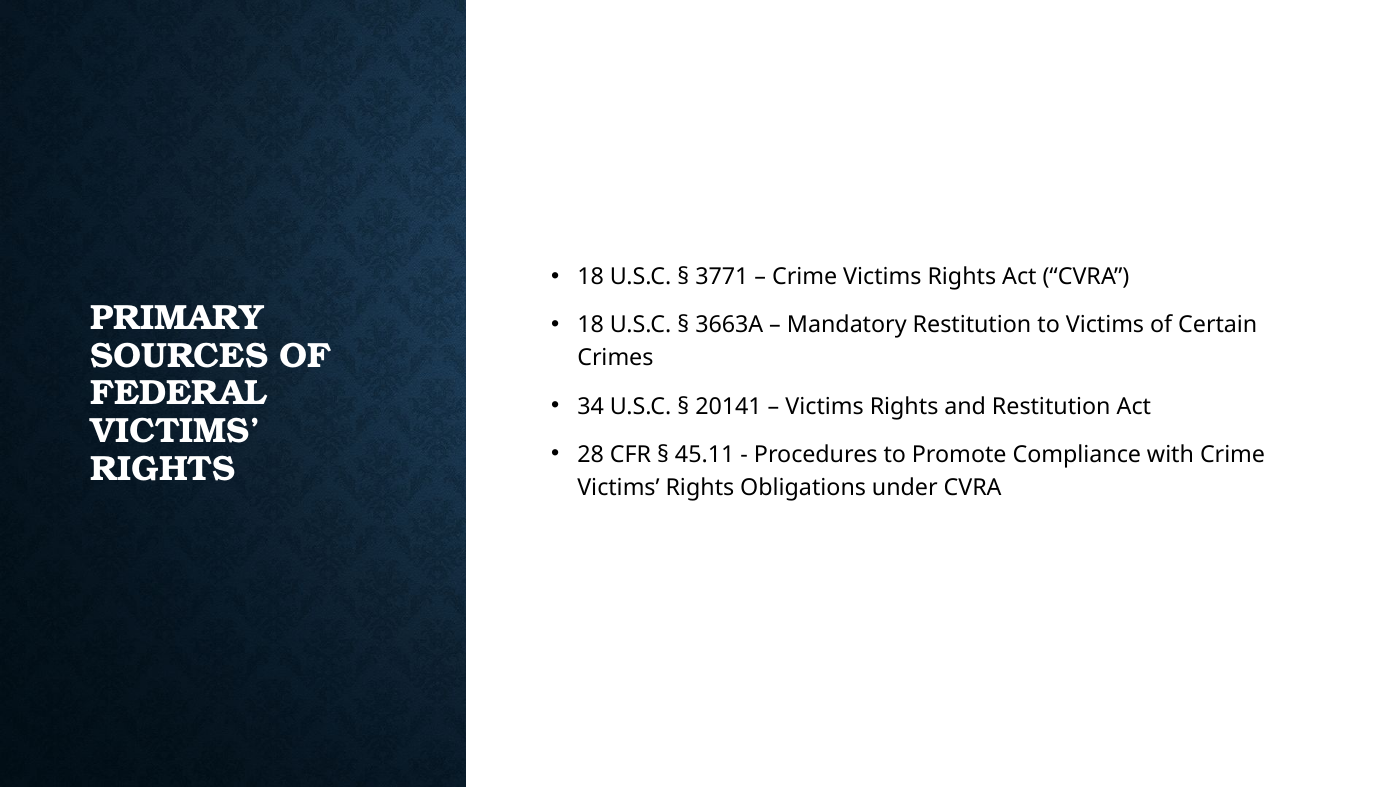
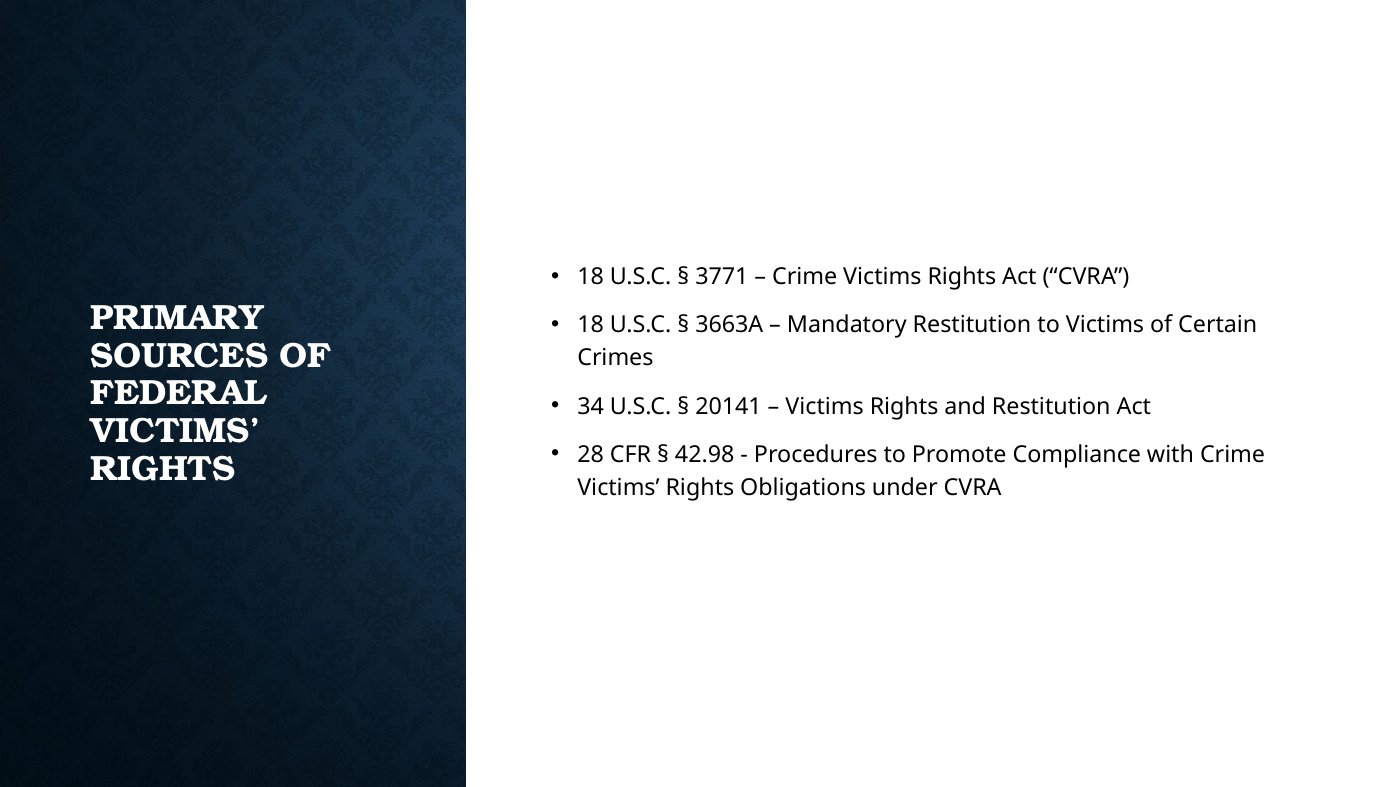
45.11: 45.11 -> 42.98
